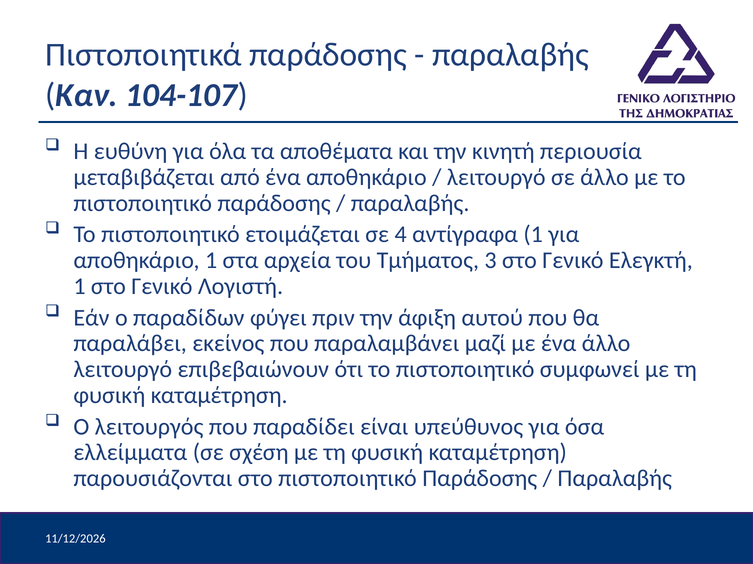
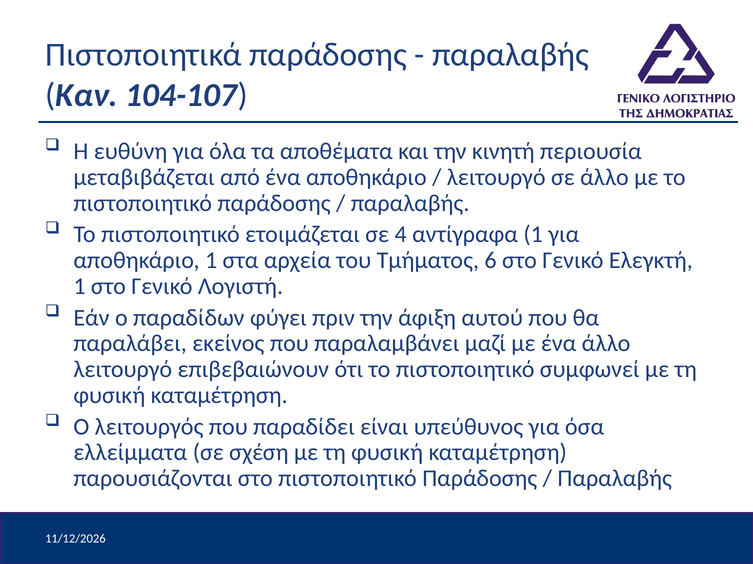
3: 3 -> 6
